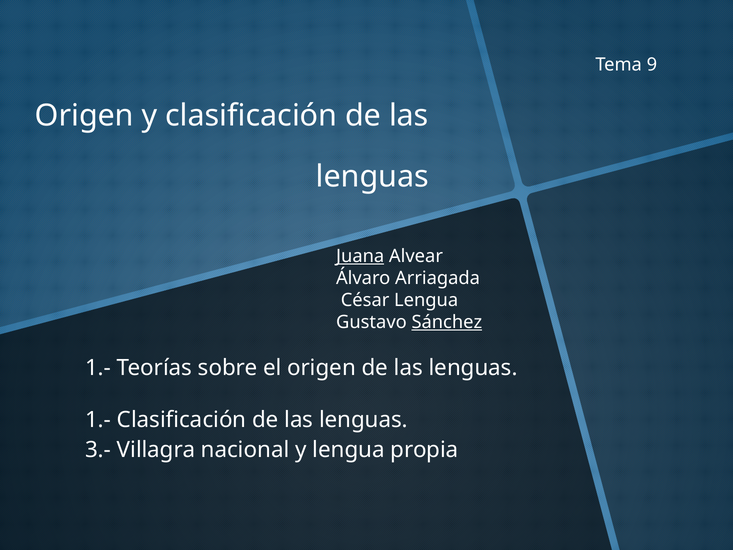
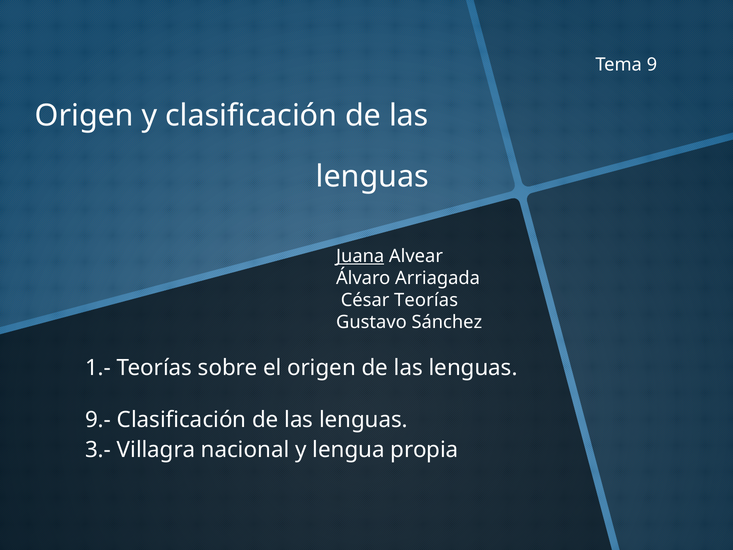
César Lengua: Lengua -> Teorías
Sánchez underline: present -> none
1.- at (98, 419): 1.- -> 9.-
